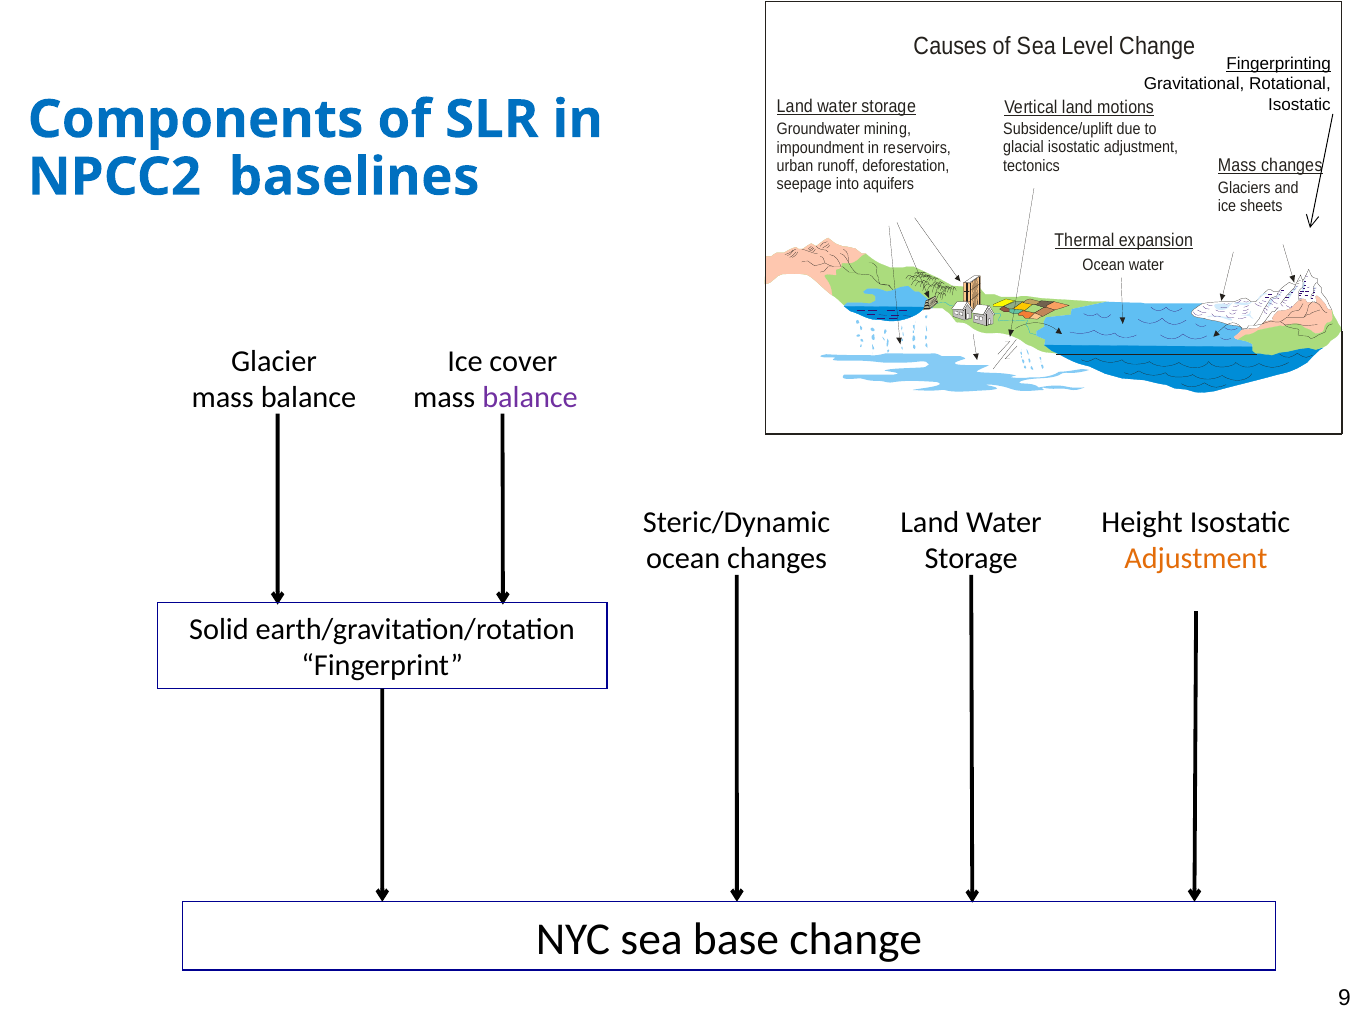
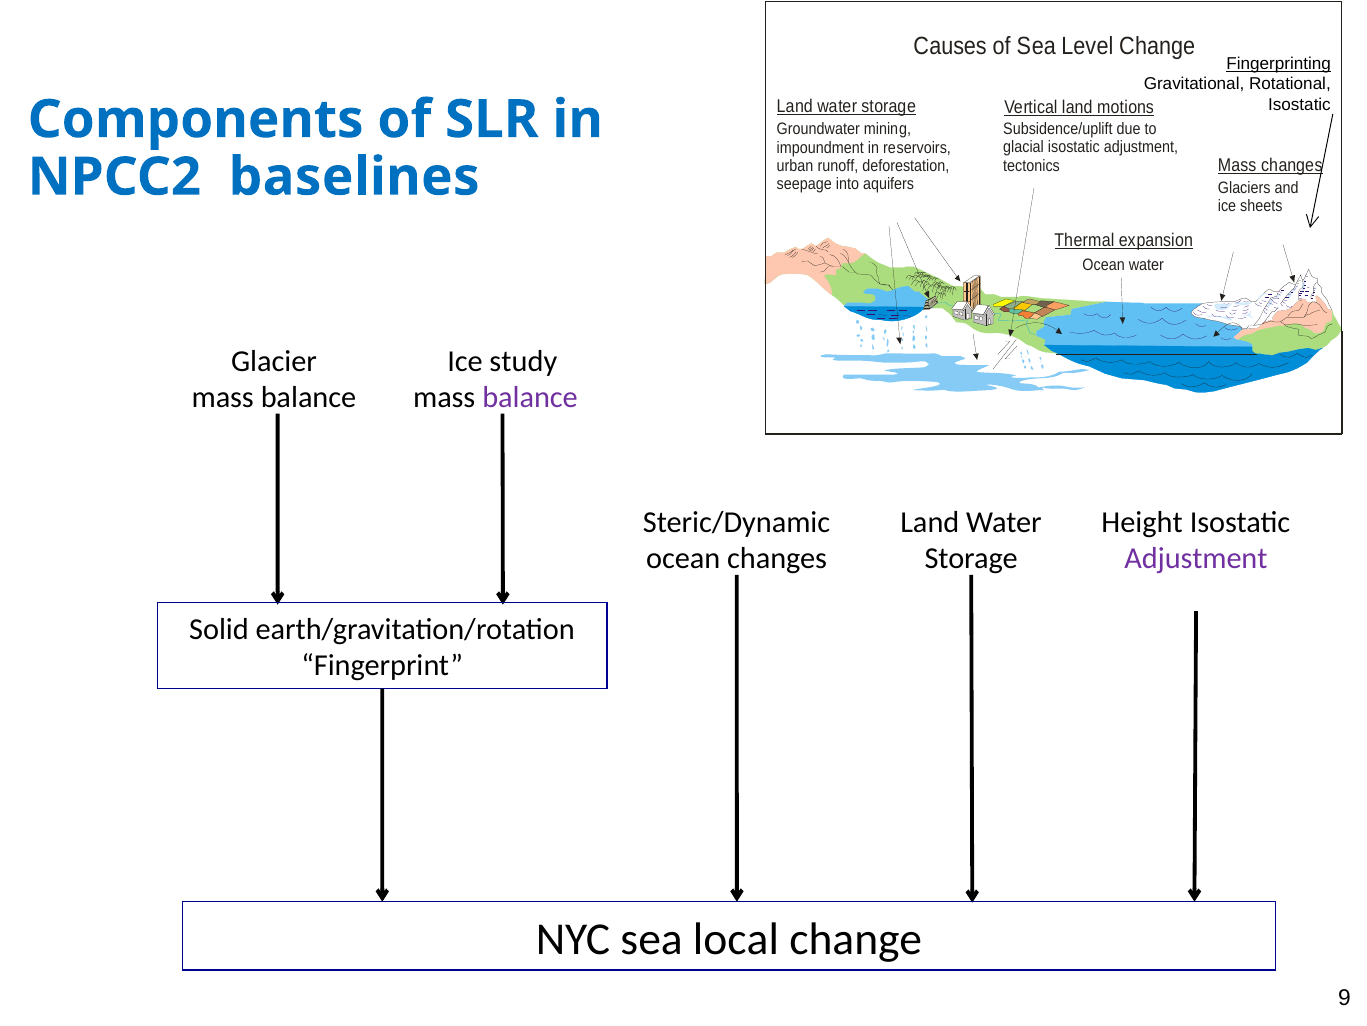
cover: cover -> study
Adjustment at (1196, 558) colour: orange -> purple
base: base -> local
